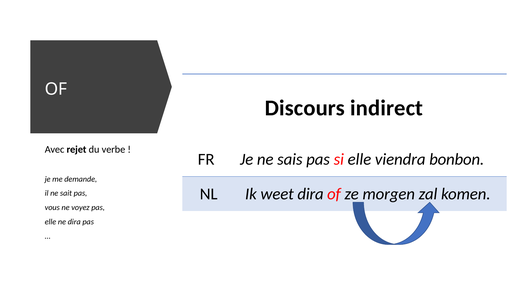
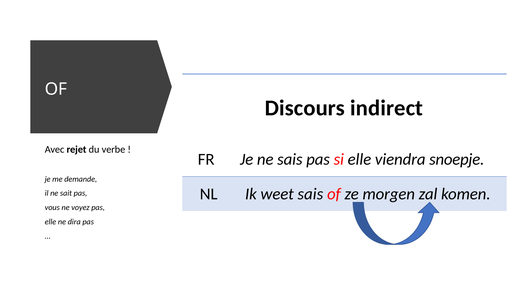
bonbon: bonbon -> snoepje
weet dira: dira -> sais
